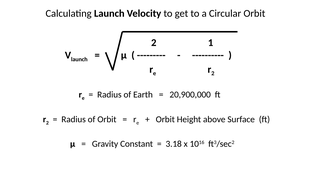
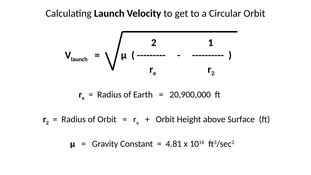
3.18: 3.18 -> 4.81
